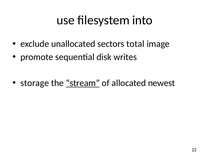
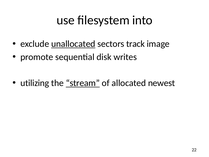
unallocated underline: none -> present
total: total -> track
storage: storage -> utilizing
